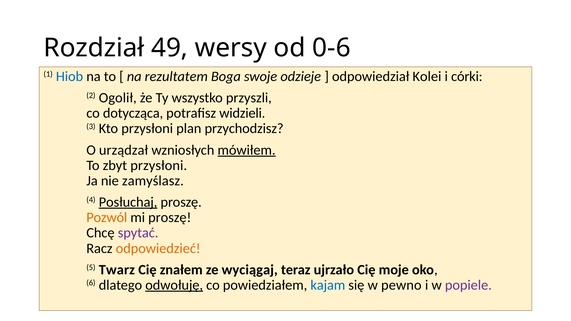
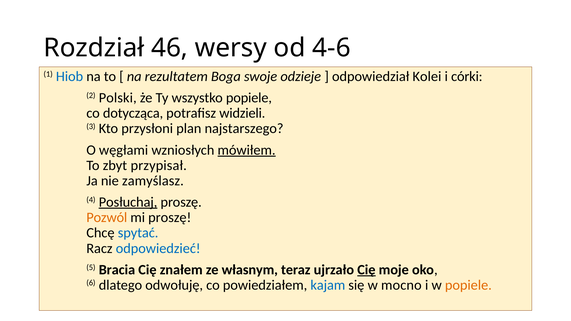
49: 49 -> 46
0-6: 0-6 -> 4-6
Ogolił: Ogolił -> Polski
wszystko przyszli: przyszli -> popiele
przychodzisz: przychodzisz -> najstarszego
urządzał: urządzał -> węgłami
zbyt przysłoni: przysłoni -> przypisał
spytać colour: purple -> blue
odpowiedzieć colour: orange -> blue
Twarz: Twarz -> Bracia
wyciągaj: wyciągaj -> własnym
Cię at (366, 270) underline: none -> present
odwołuję underline: present -> none
pewno: pewno -> mocno
popiele at (468, 285) colour: purple -> orange
